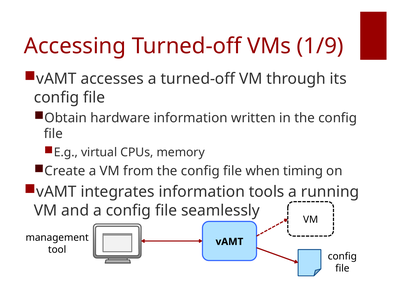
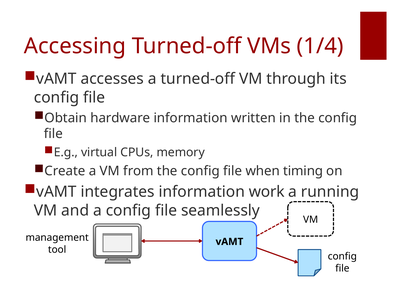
1/9: 1/9 -> 1/4
tools: tools -> work
